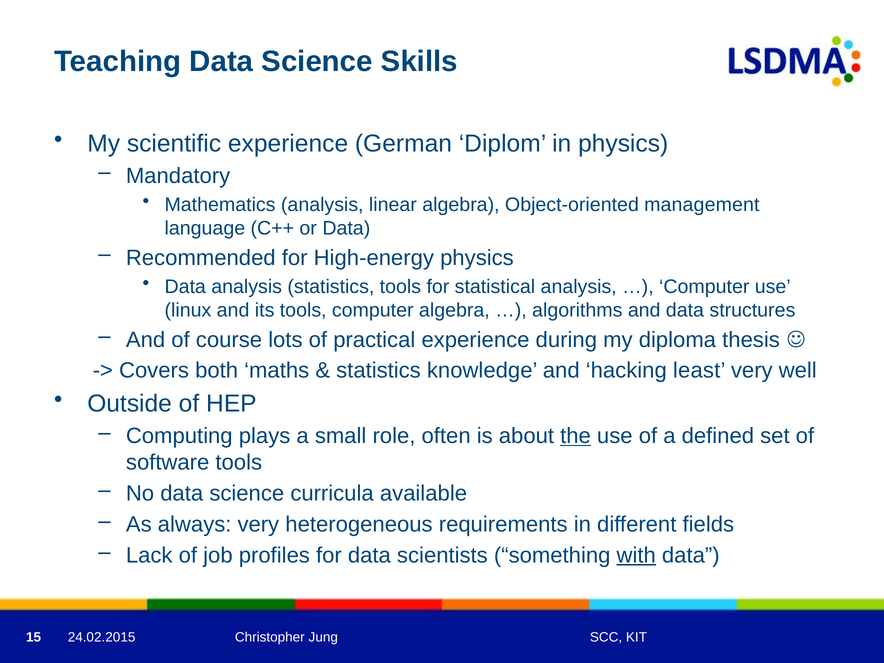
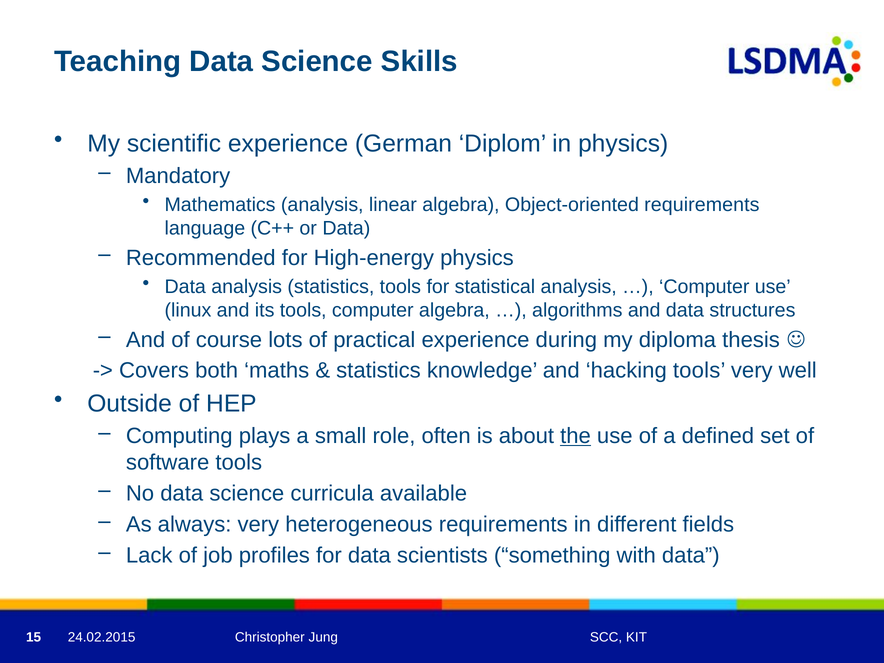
Object-oriented management: management -> requirements
hacking least: least -> tools
with underline: present -> none
